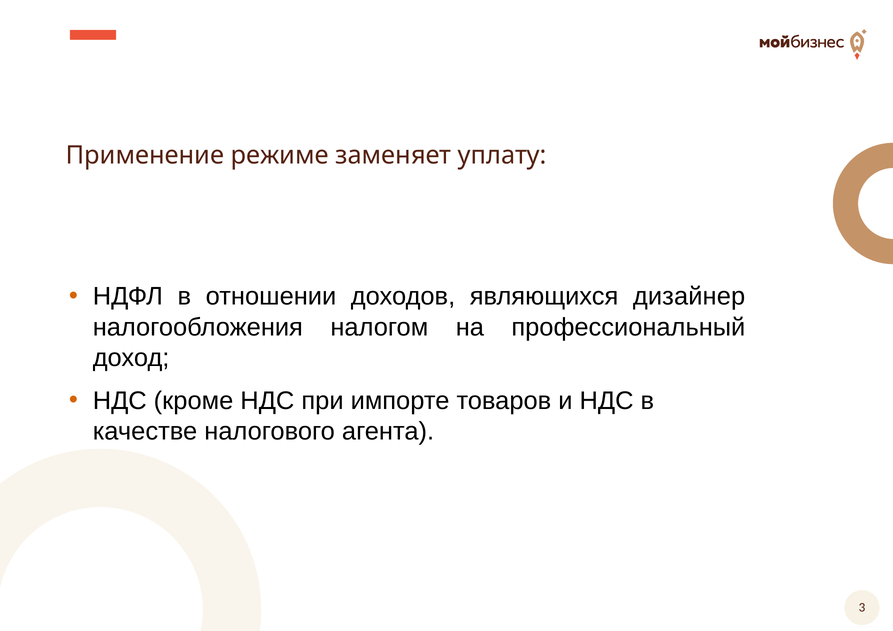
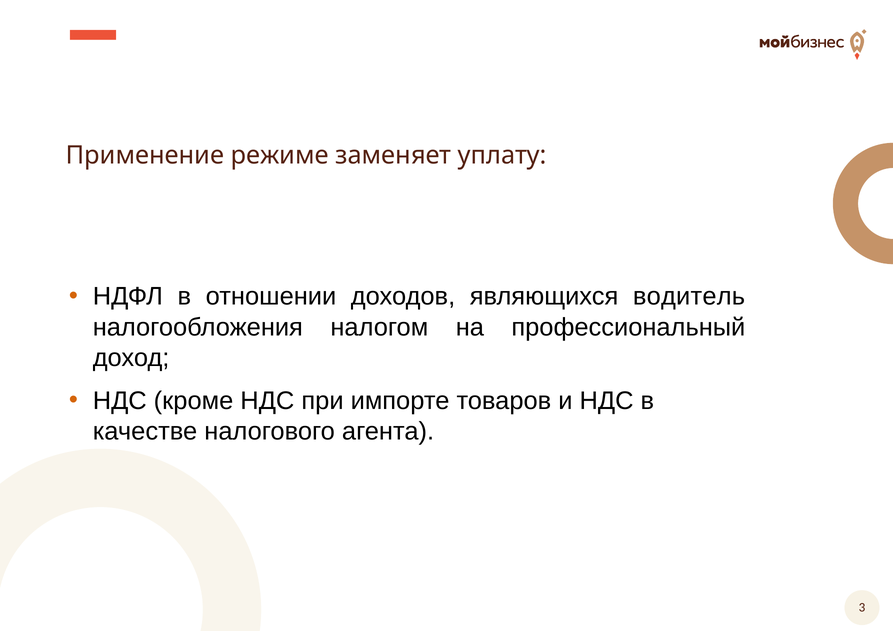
дизайнер: дизайнер -> водитель
